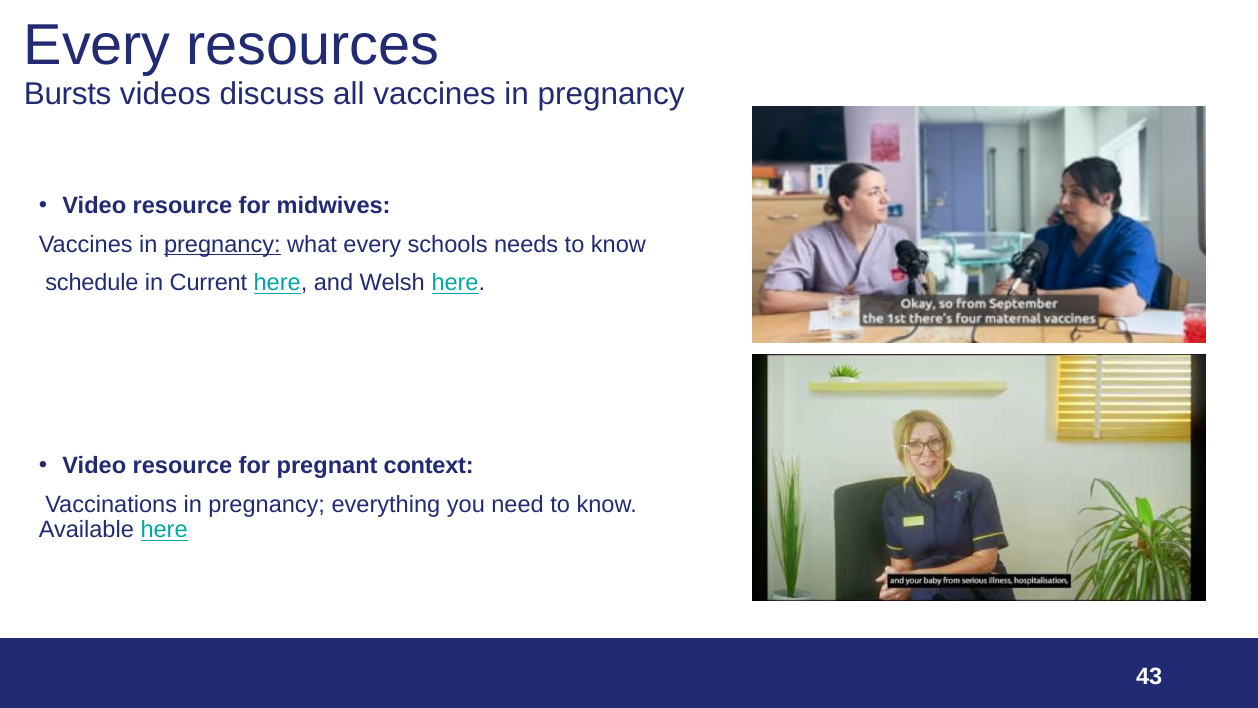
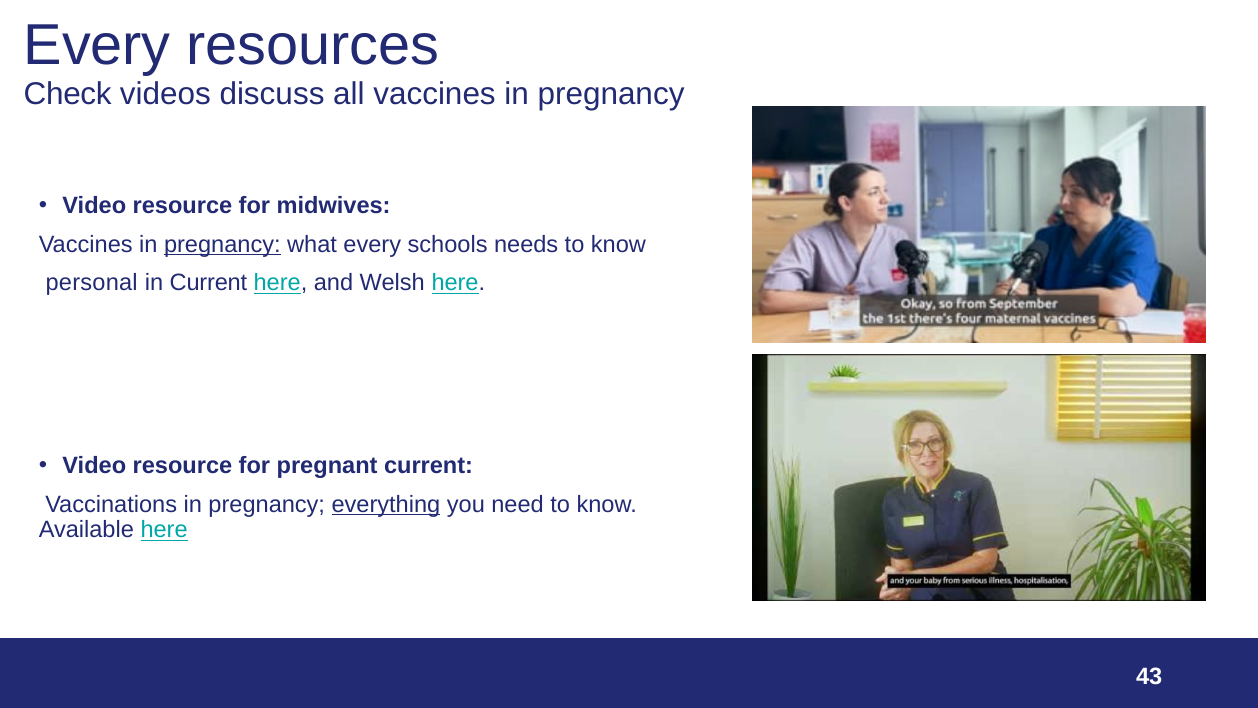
Bursts: Bursts -> Check
schedule: schedule -> personal
pregnant context: context -> current
everything underline: none -> present
